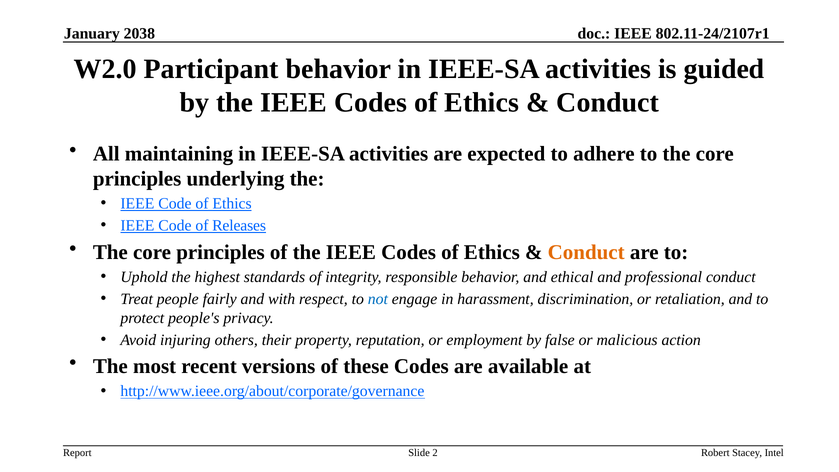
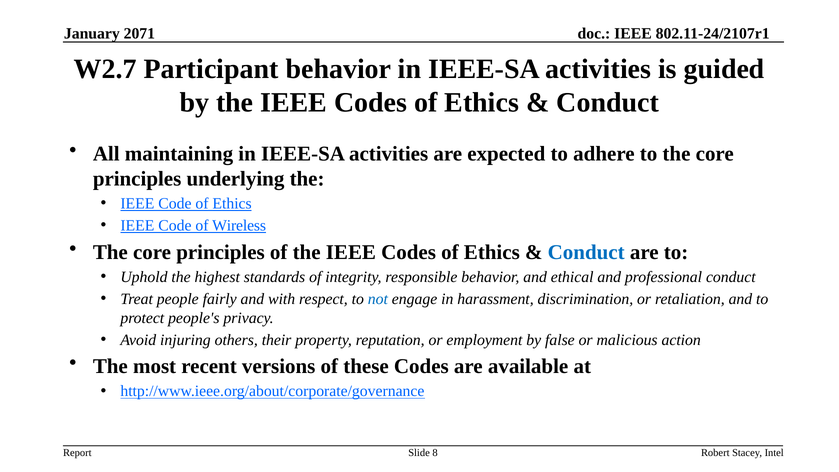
2038: 2038 -> 2071
W2.0: W2.0 -> W2.7
Releases: Releases -> Wireless
Conduct at (586, 252) colour: orange -> blue
2: 2 -> 8
